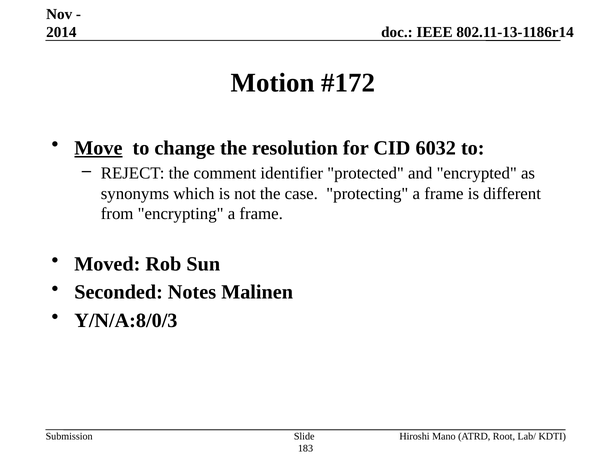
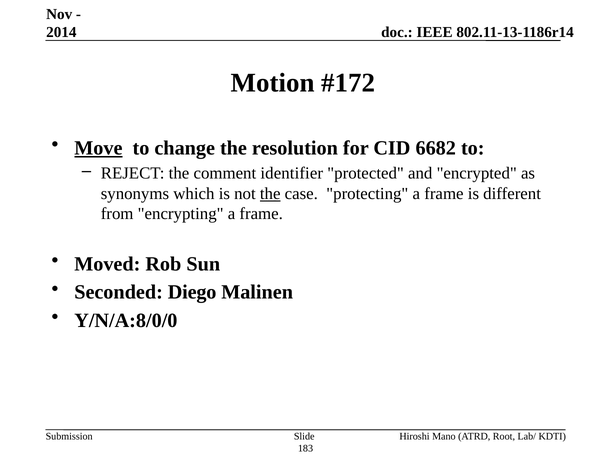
6032: 6032 -> 6682
the at (270, 193) underline: none -> present
Notes: Notes -> Diego
Y/N/A:8/0/3: Y/N/A:8/0/3 -> Y/N/A:8/0/0
